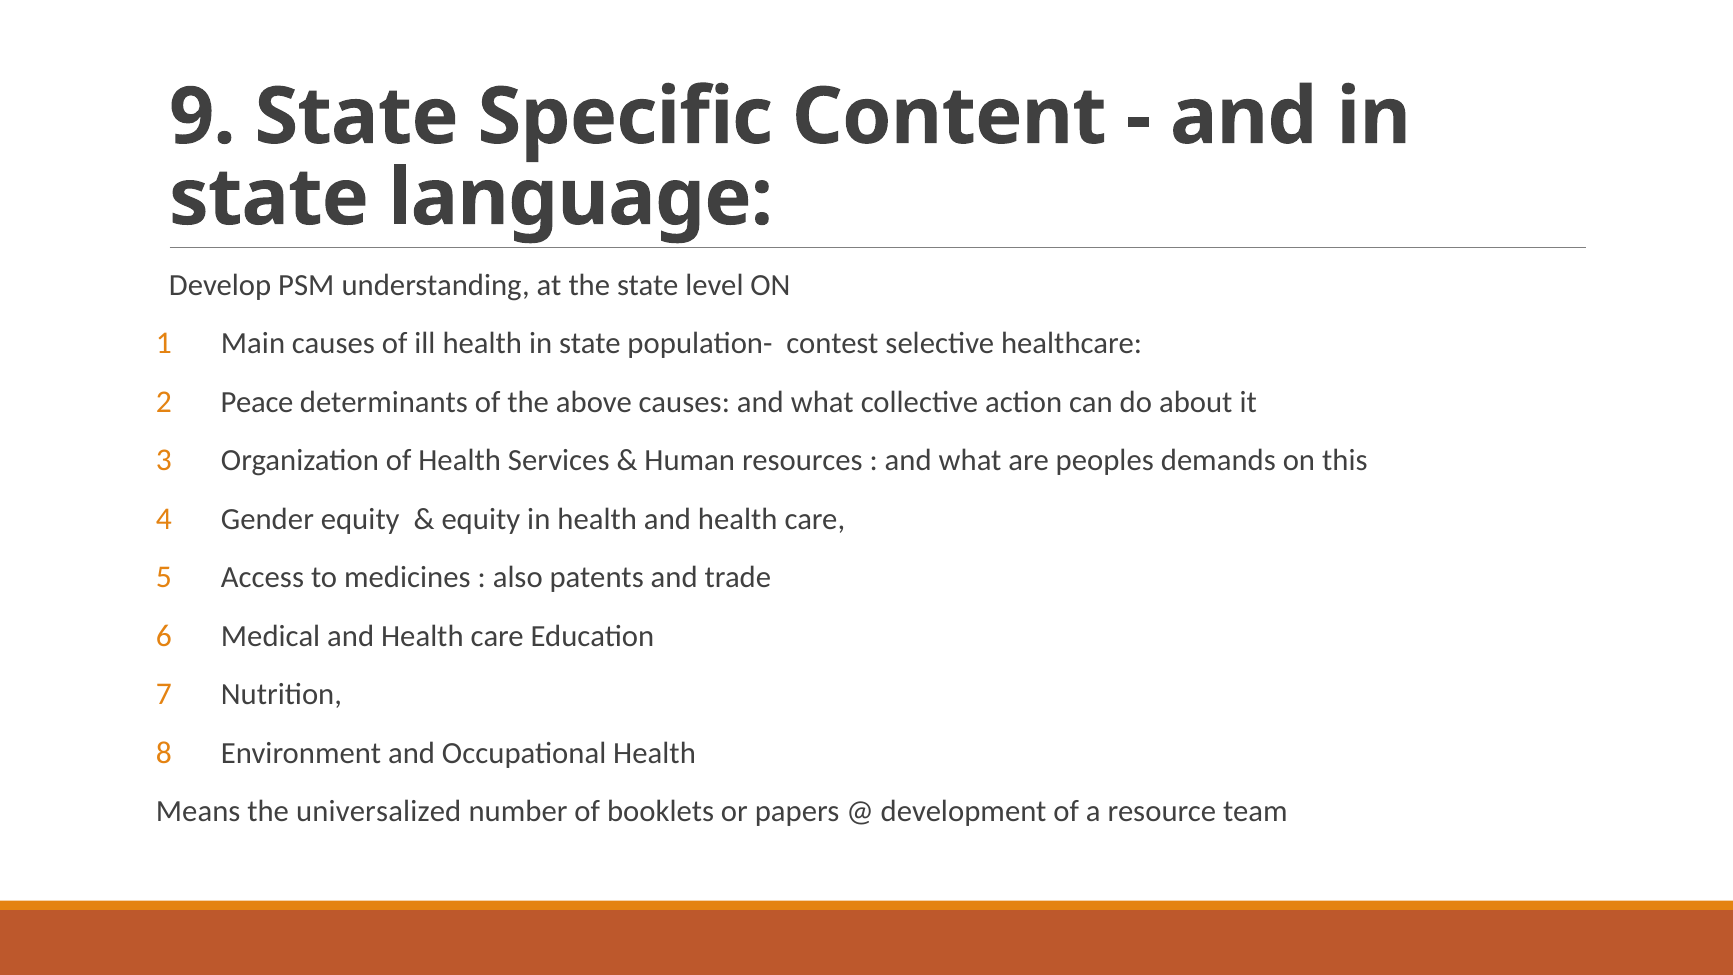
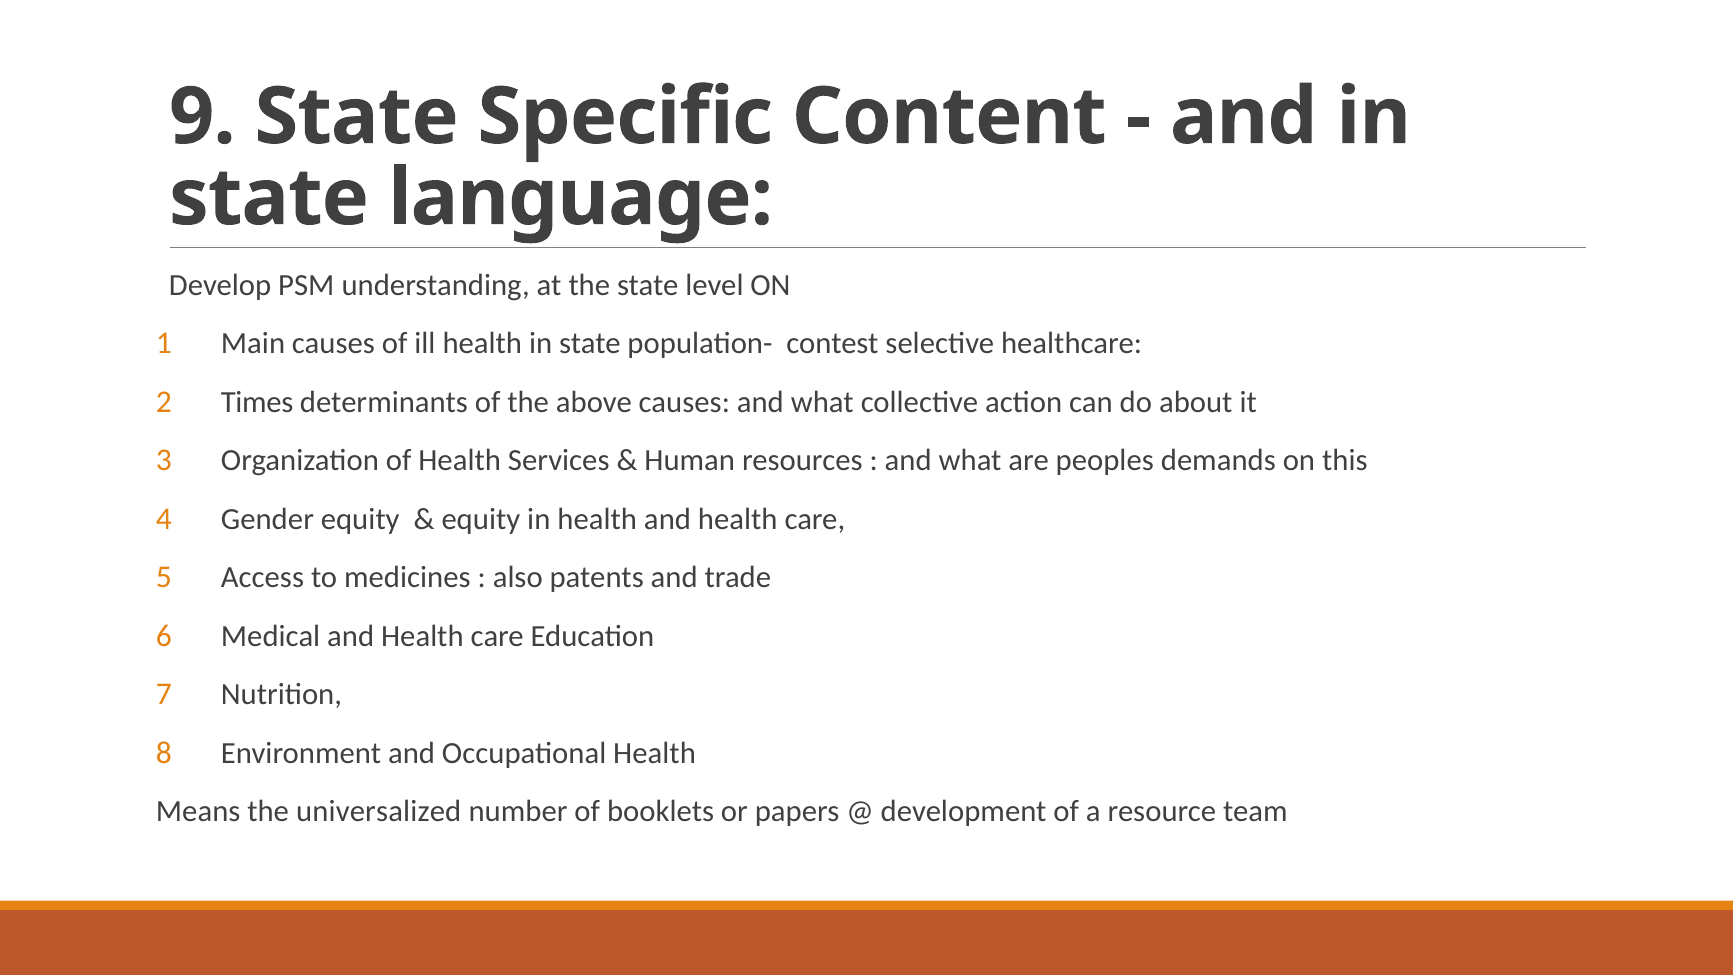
Peace: Peace -> Times
